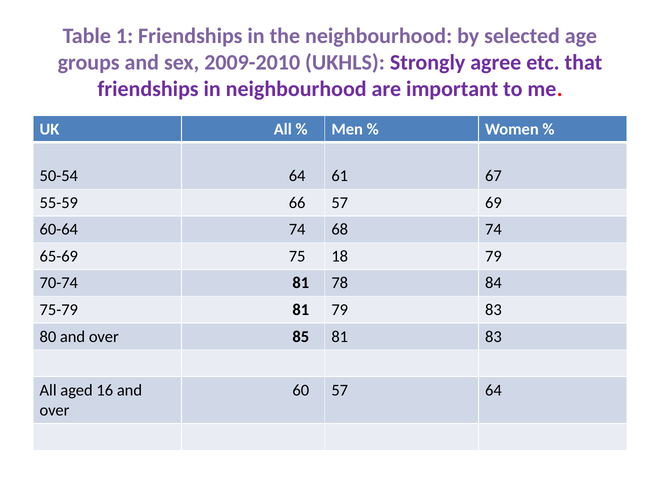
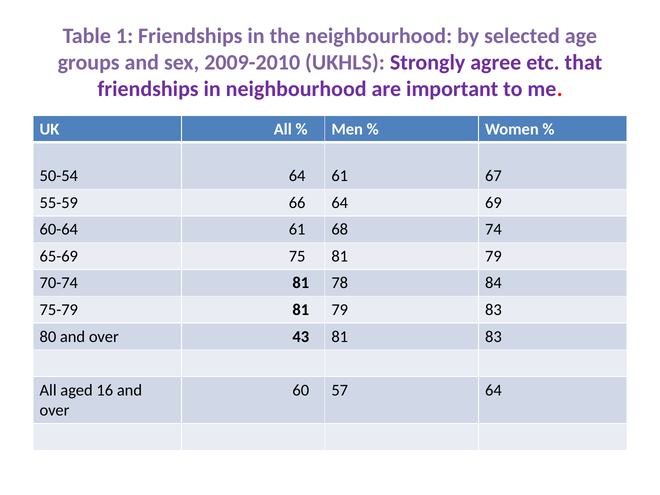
66 57: 57 -> 64
60-64 74: 74 -> 61
75 18: 18 -> 81
85: 85 -> 43
